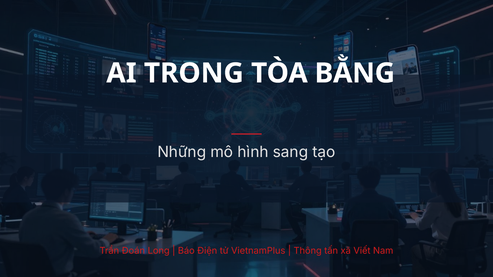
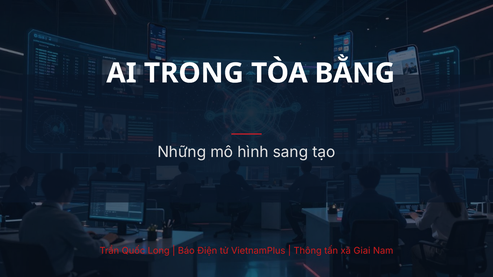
Đoán: Đoán -> Quốc
Viết: Viết -> Giai
